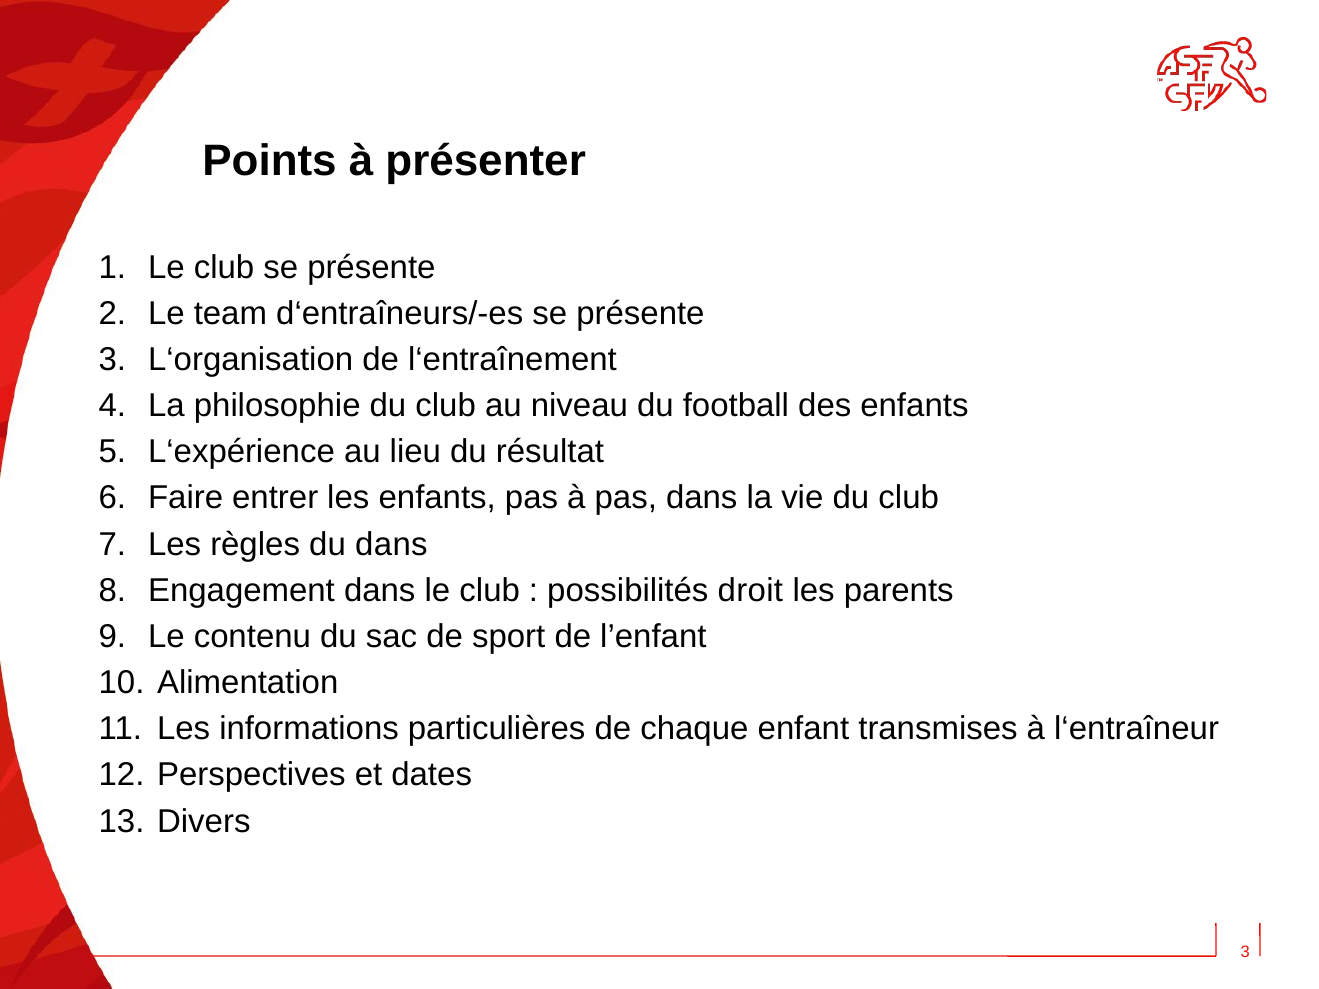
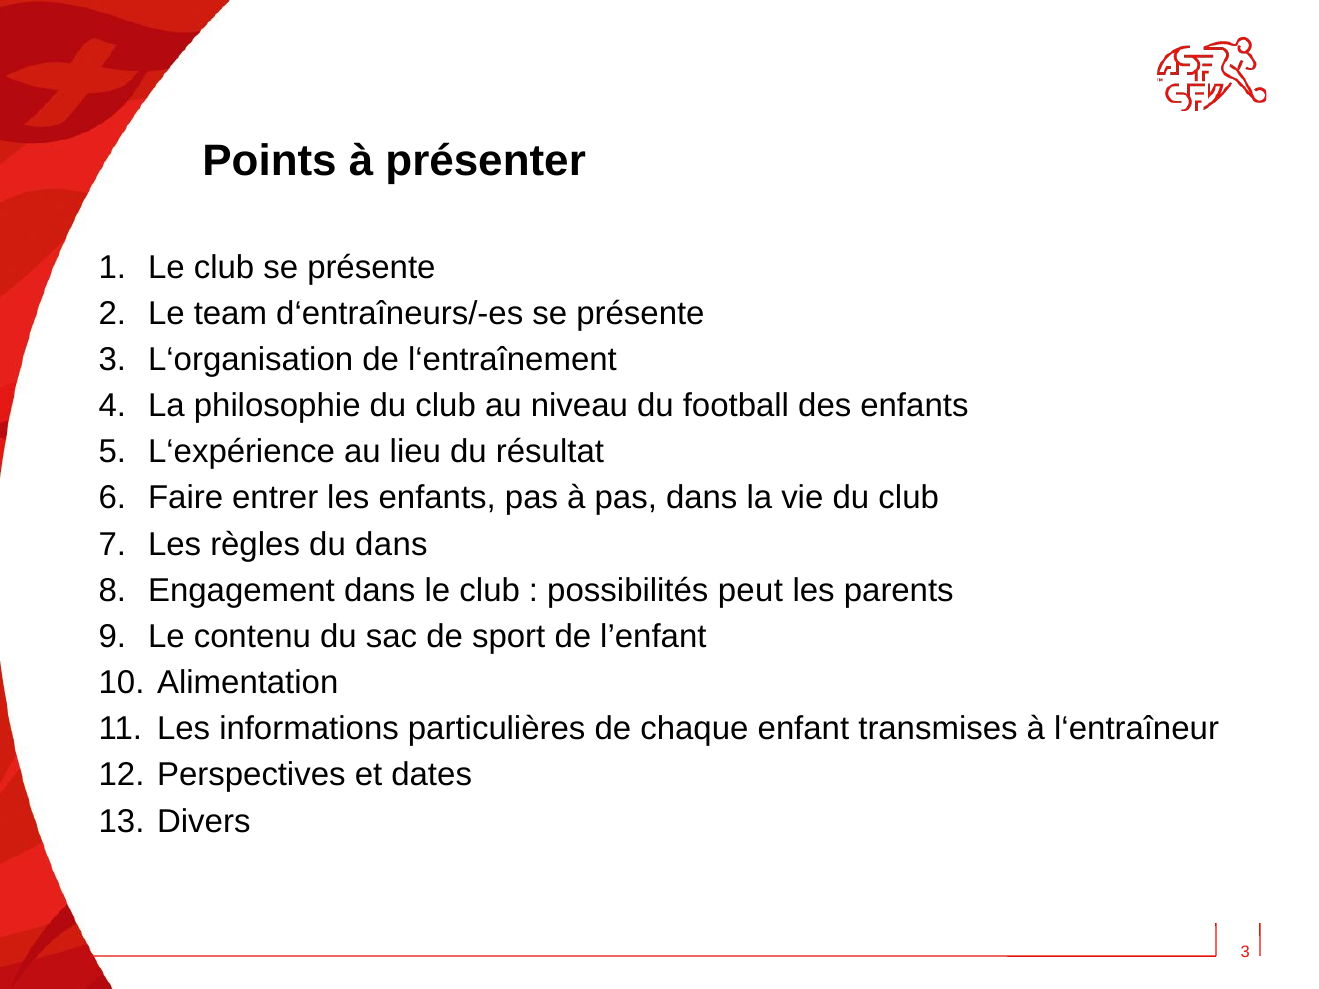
droit: droit -> peut
